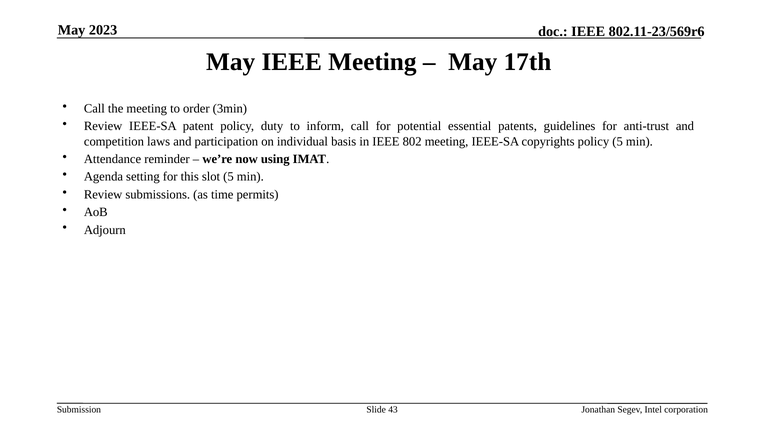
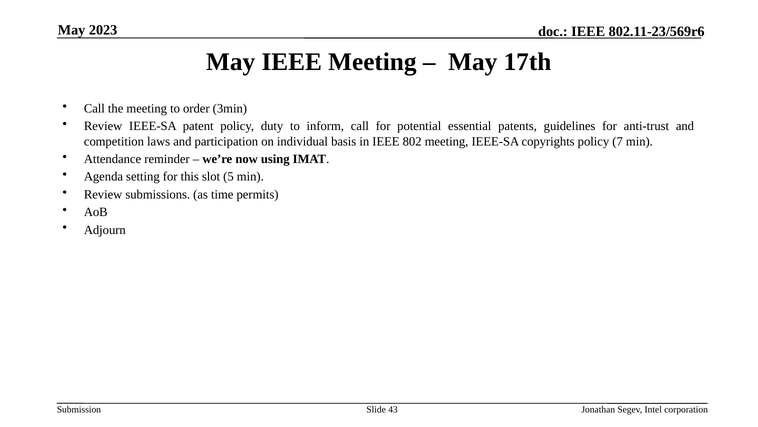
policy 5: 5 -> 7
